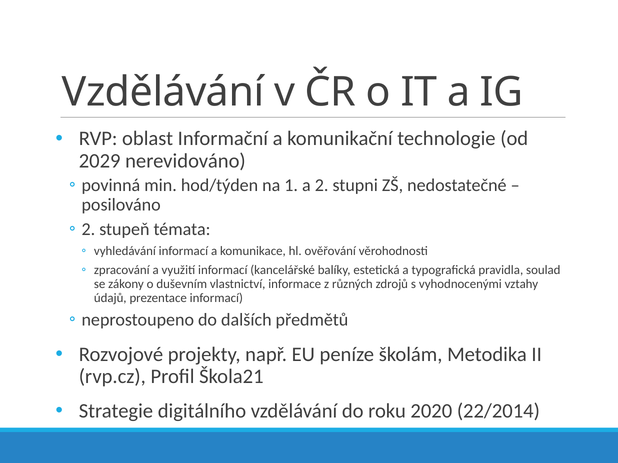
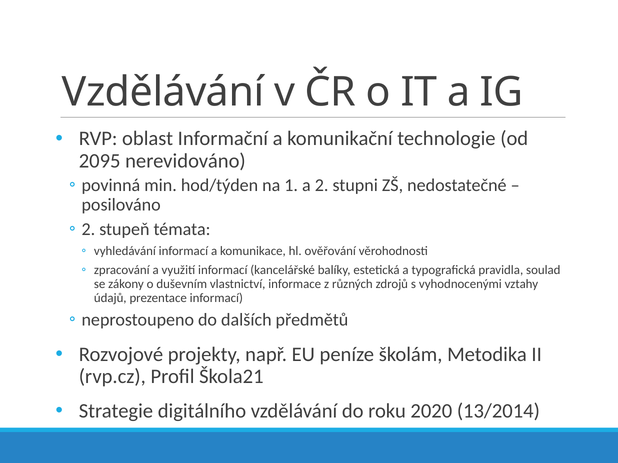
2029: 2029 -> 2095
22/2014: 22/2014 -> 13/2014
